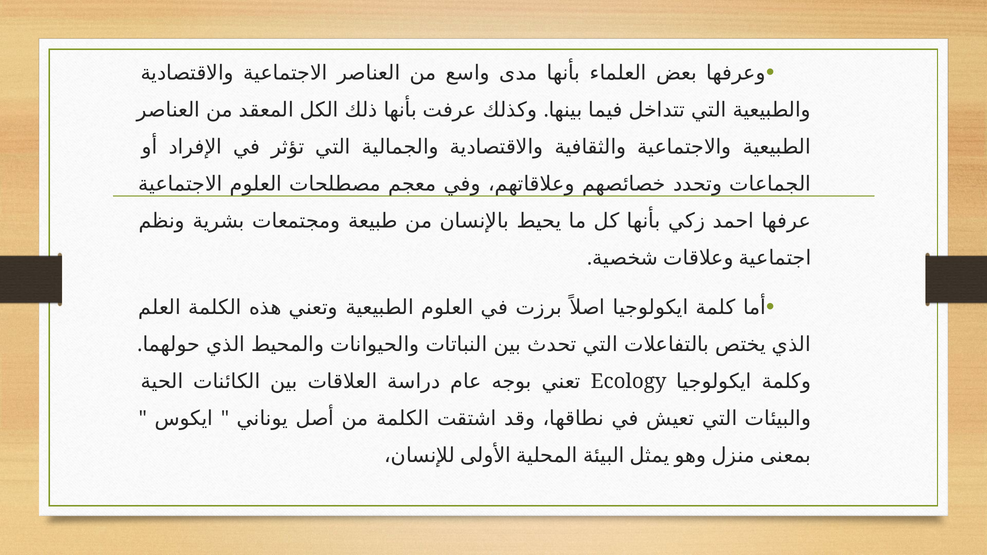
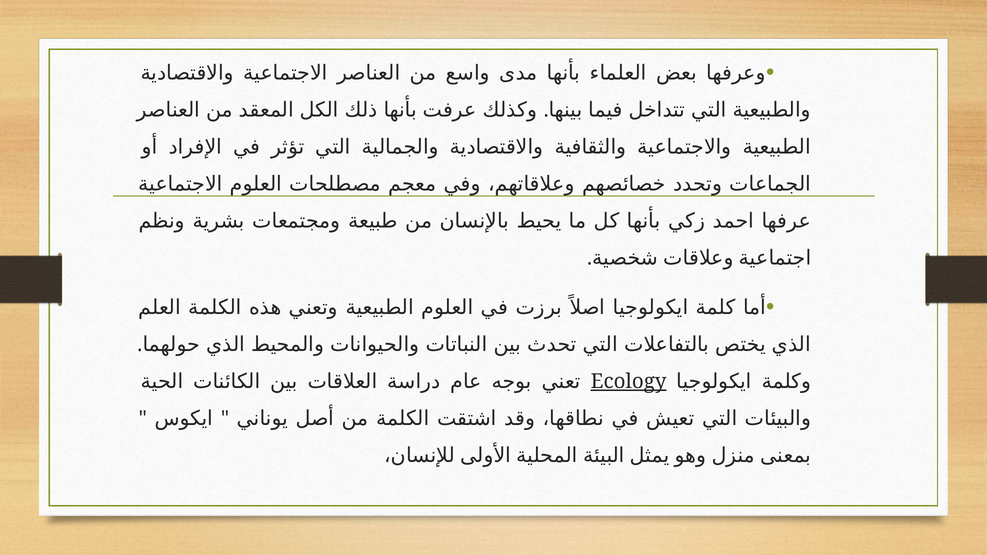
Ecology underline: none -> present
